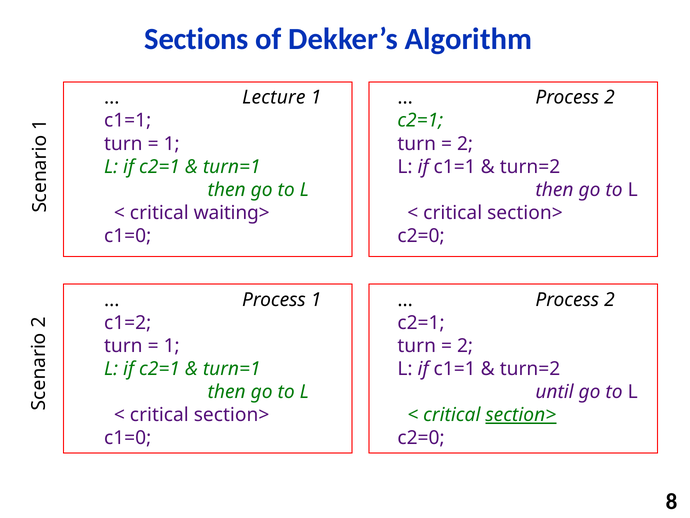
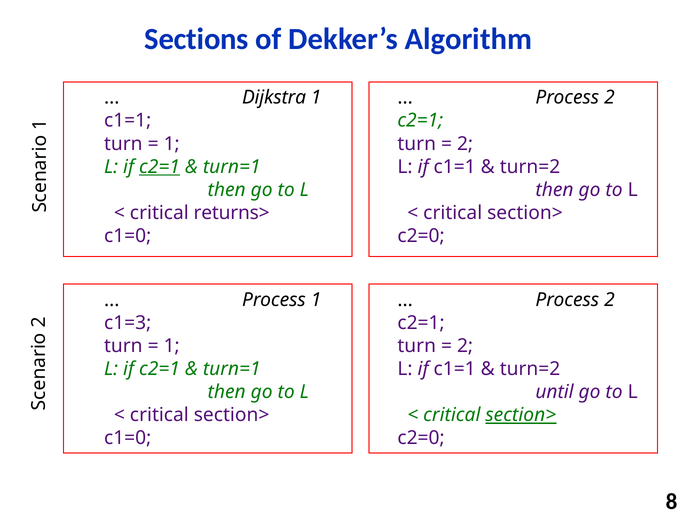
Lecture: Lecture -> Dijkstra
c2=1 at (160, 167) underline: none -> present
waiting>: waiting> -> returns>
c1=2: c1=2 -> c1=3
